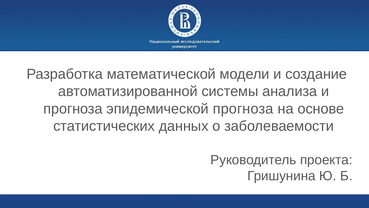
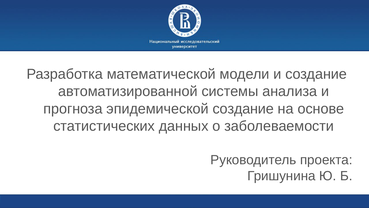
эпидемической прогноза: прогноза -> создание
